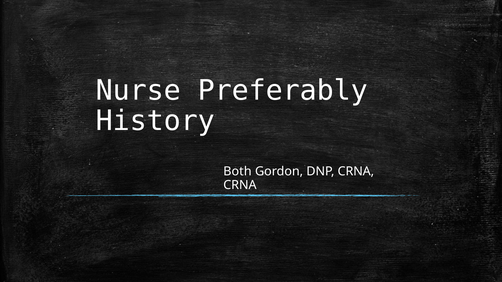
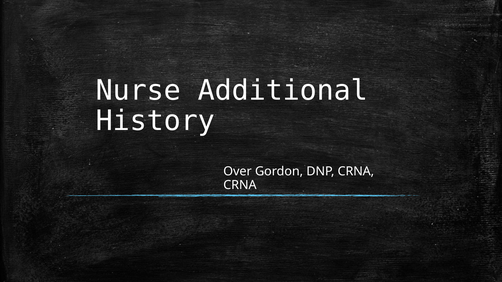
Preferably: Preferably -> Additional
Both: Both -> Over
